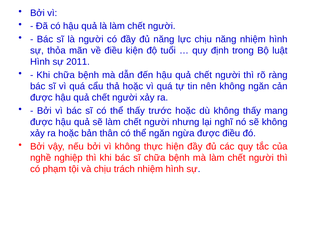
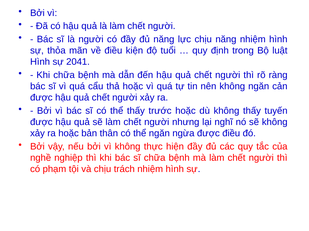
2011: 2011 -> 2041
mang: mang -> tuyến
